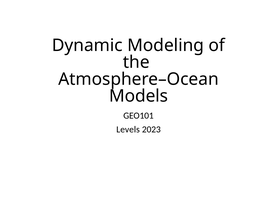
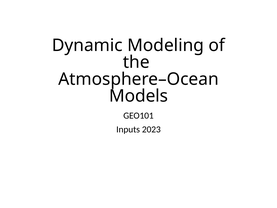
Levels: Levels -> Inputs
